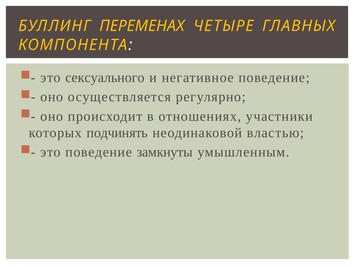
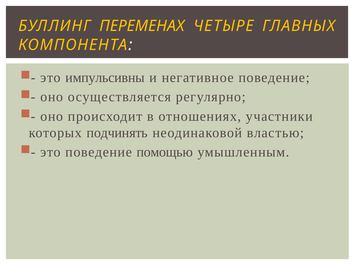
сексуального: сексуального -> импульсивны
замкнуты: замкнуты -> помощью
